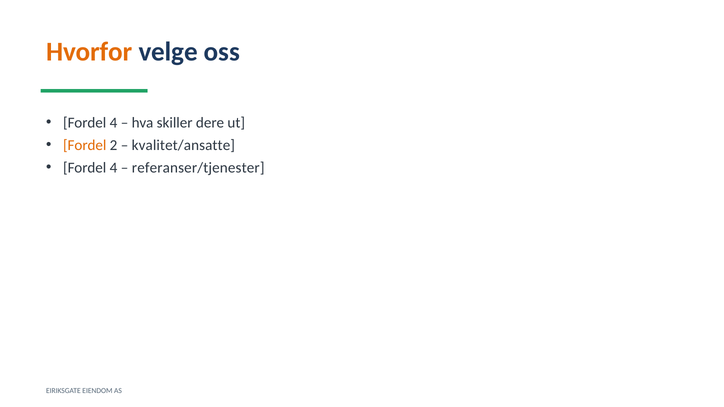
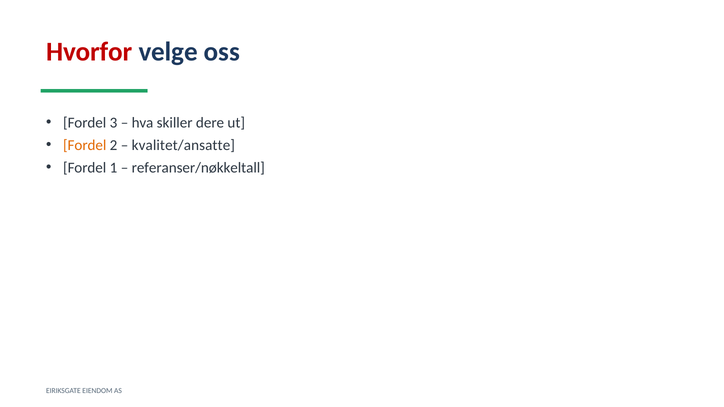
Hvorfor colour: orange -> red
4 at (114, 123): 4 -> 3
4 at (114, 168): 4 -> 1
referanser/tjenester: referanser/tjenester -> referanser/nøkkeltall
